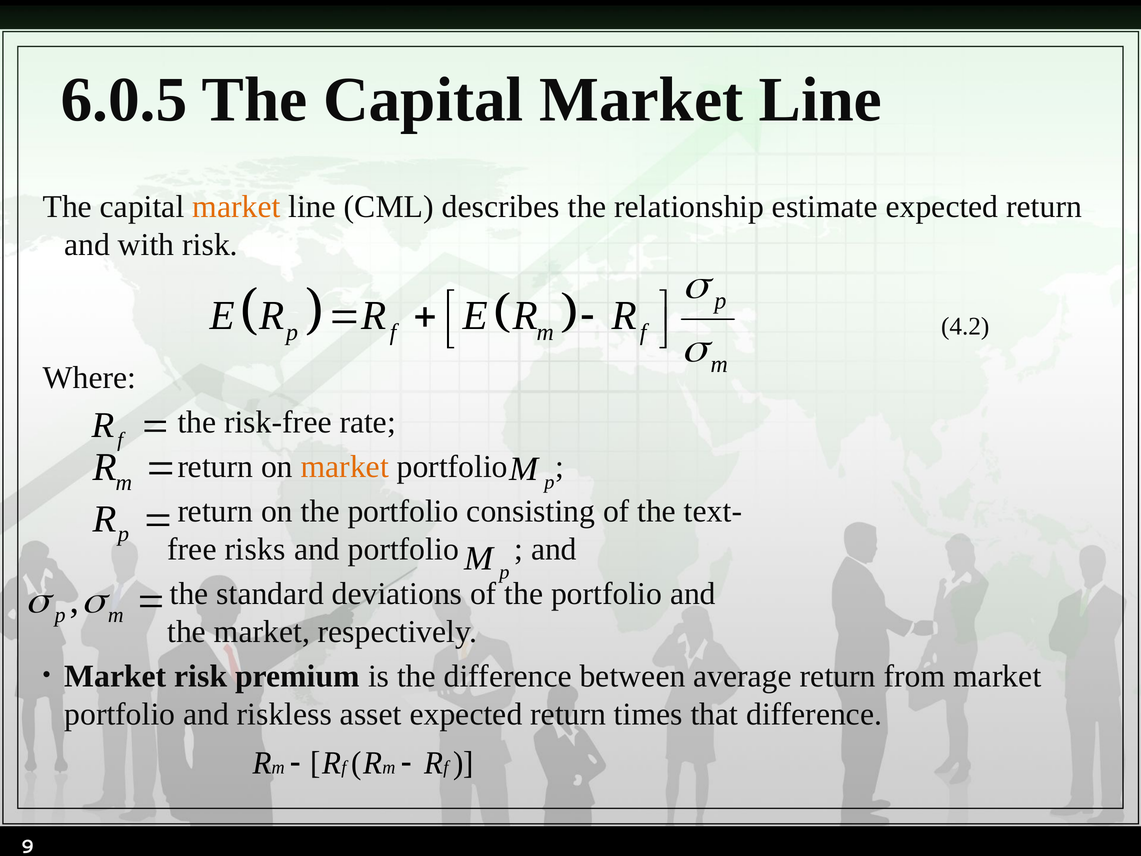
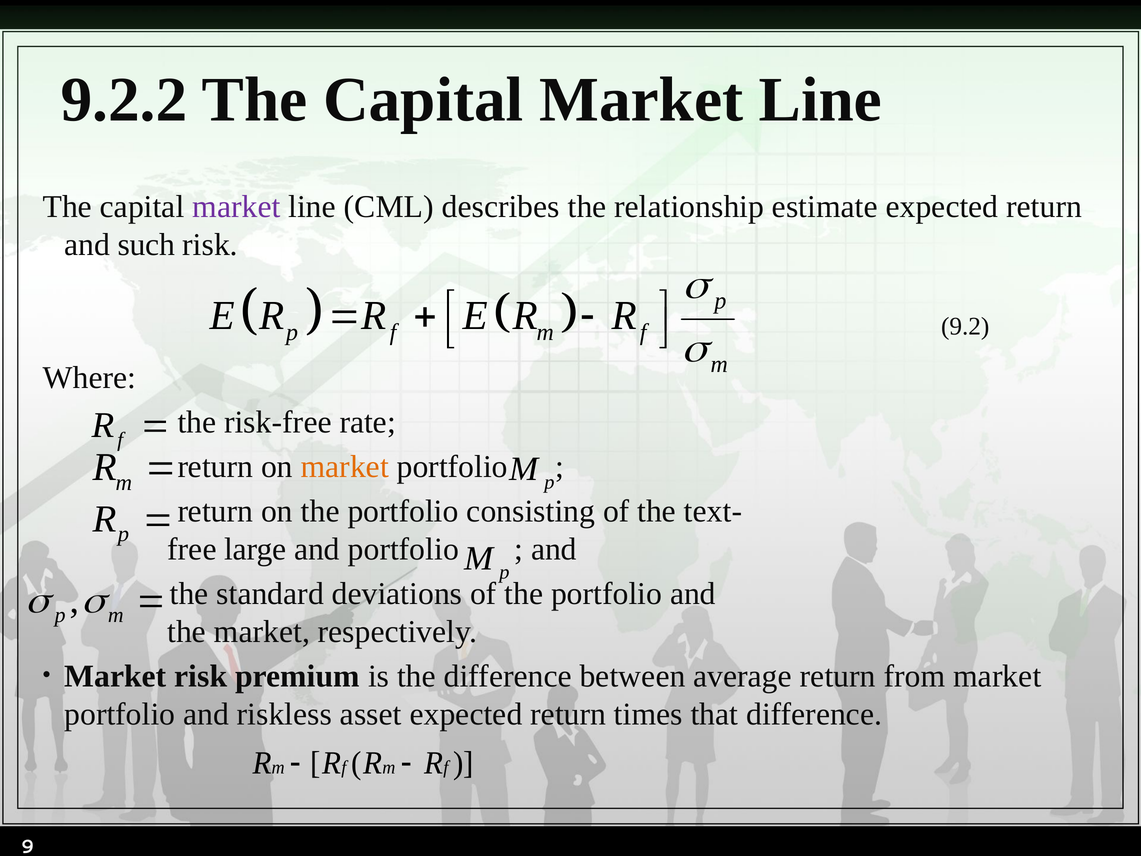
6.0.5: 6.0.5 -> 9.2.2
market at (236, 207) colour: orange -> purple
with: with -> such
4.2: 4.2 -> 9.2
risks: risks -> large
